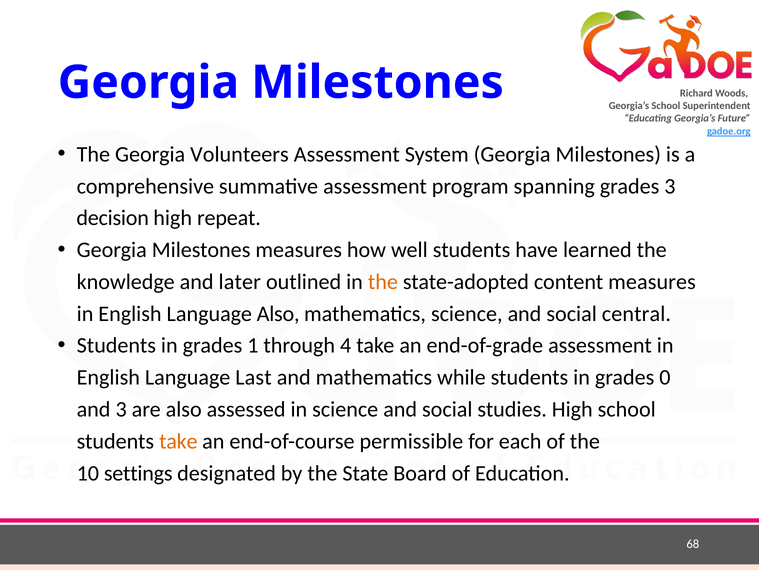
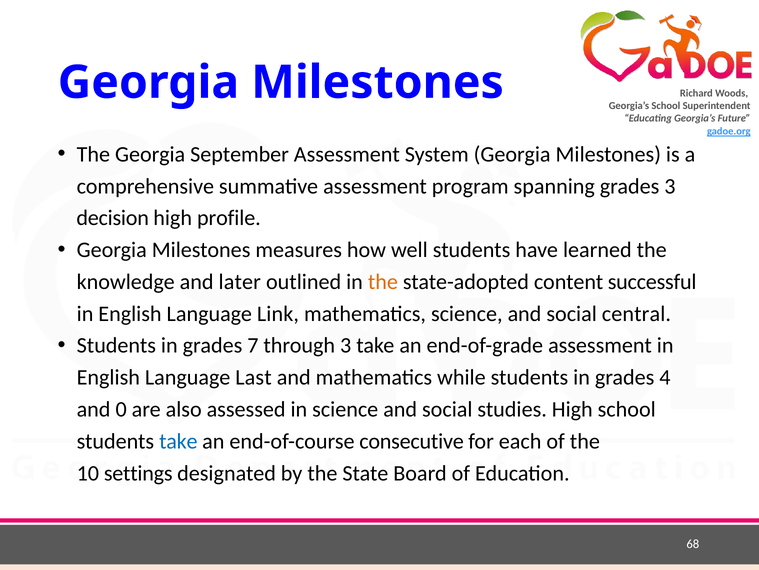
Volunteers: Volunteers -> September
repeat: repeat -> profile
content measures: measures -> successful
Language Also: Also -> Link
1: 1 -> 7
through 4: 4 -> 3
0: 0 -> 4
and 3: 3 -> 0
take at (178, 441) colour: orange -> blue
permissible: permissible -> consecutive
